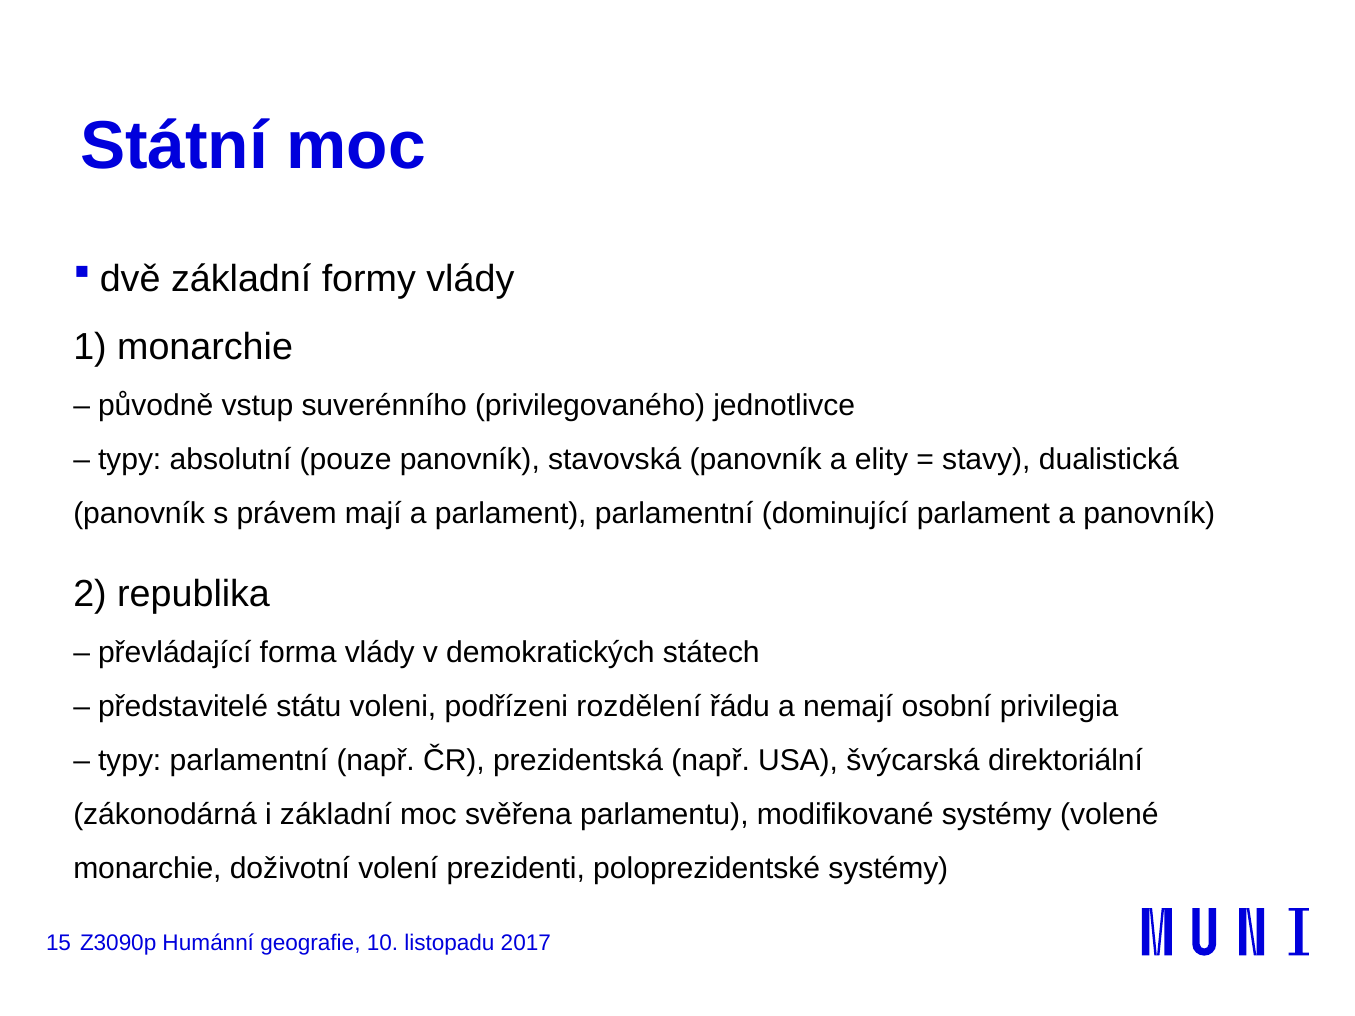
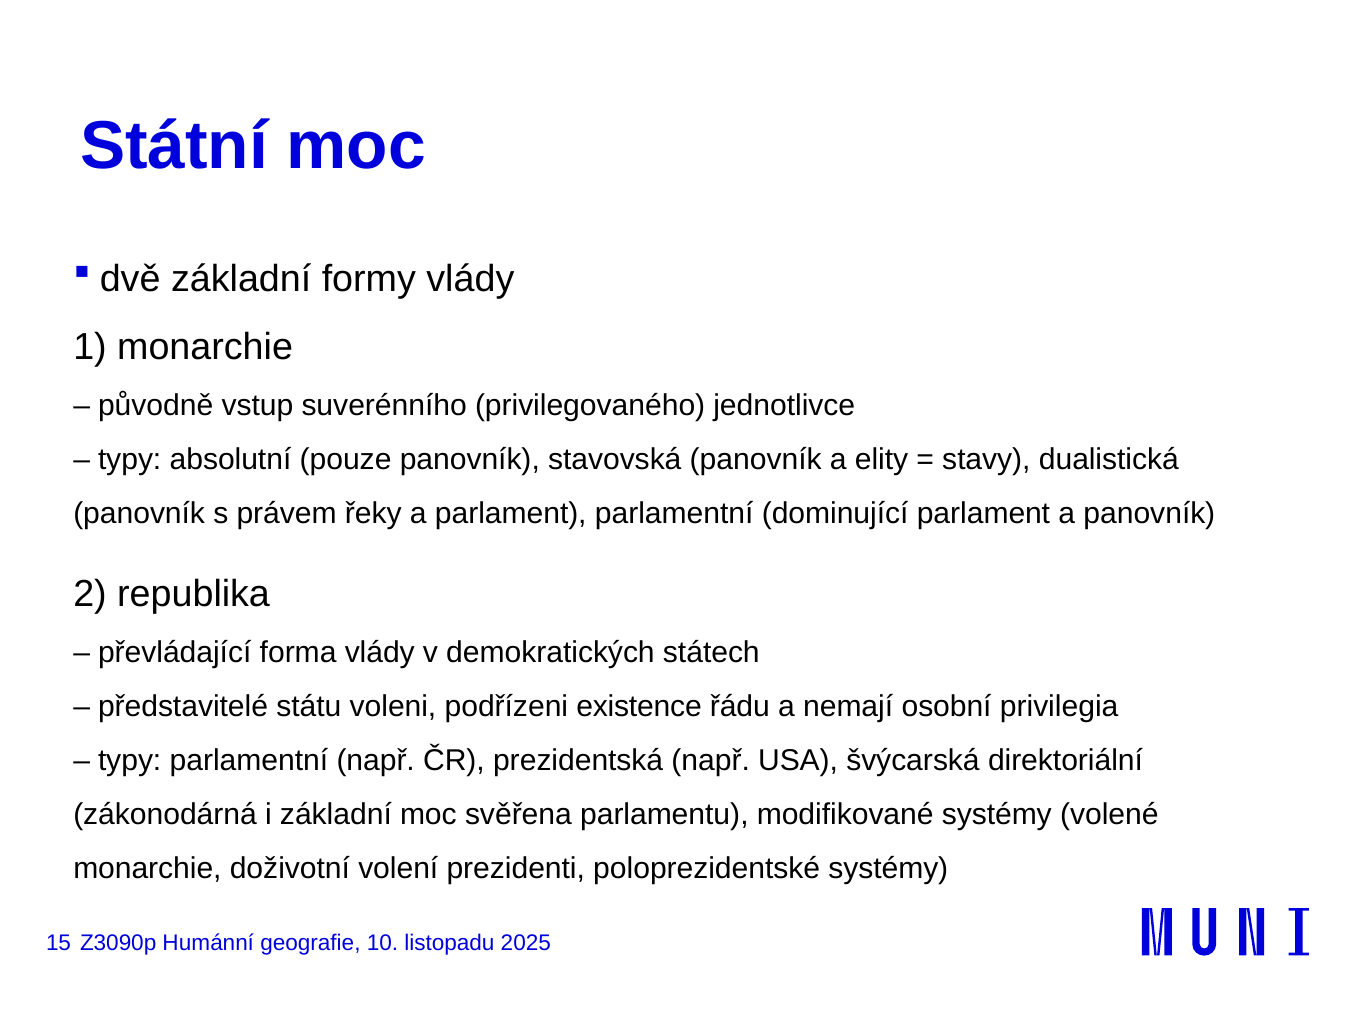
mají: mají -> řeky
rozdělení: rozdělení -> existence
2017: 2017 -> 2025
